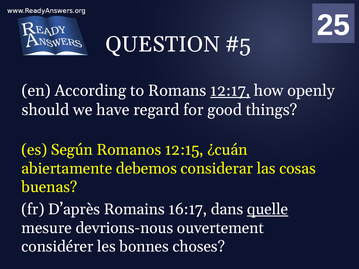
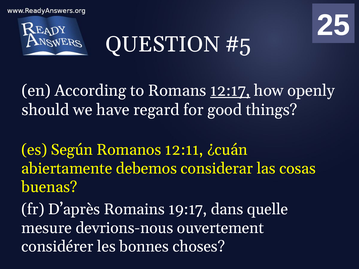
12:15: 12:15 -> 12:11
16:17: 16:17 -> 19:17
quelle underline: present -> none
